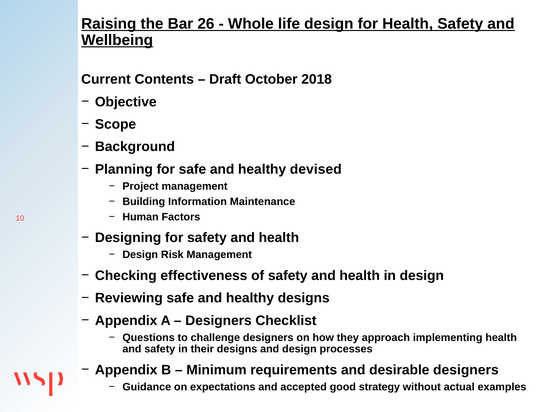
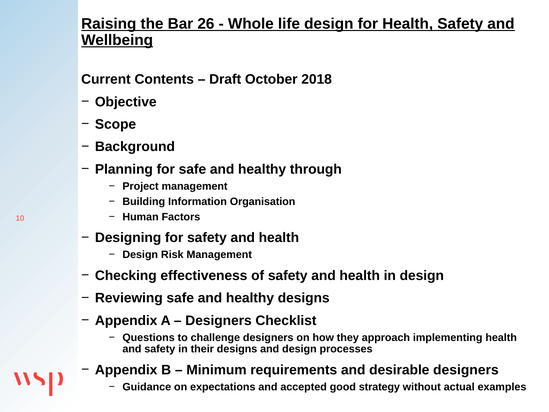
devised: devised -> through
Maintenance: Maintenance -> Organisation
